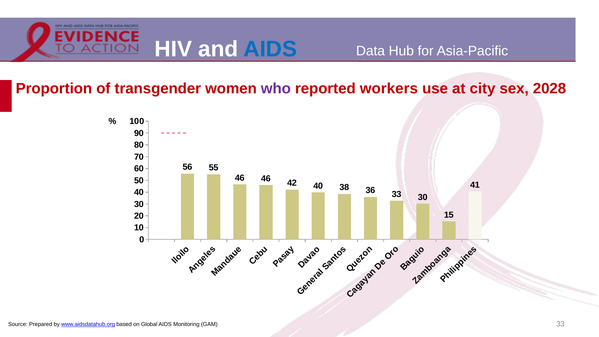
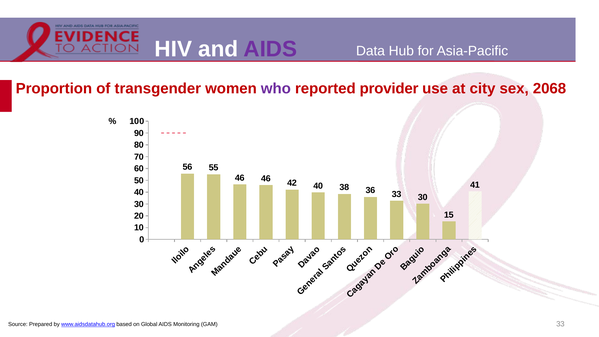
AIDS at (270, 49) colour: blue -> purple
workers: workers -> provider
2028: 2028 -> 2068
